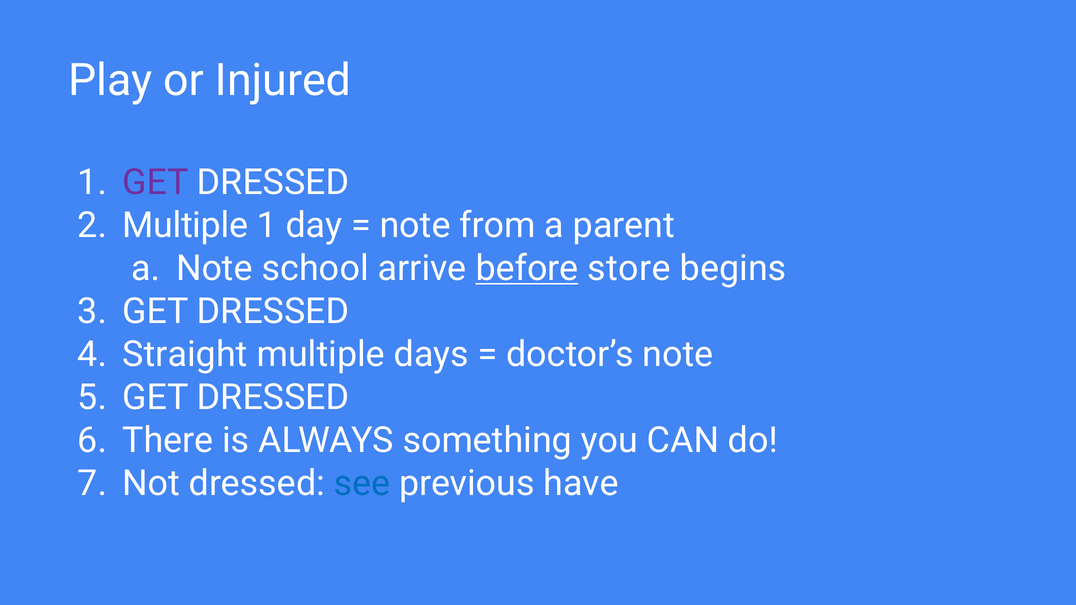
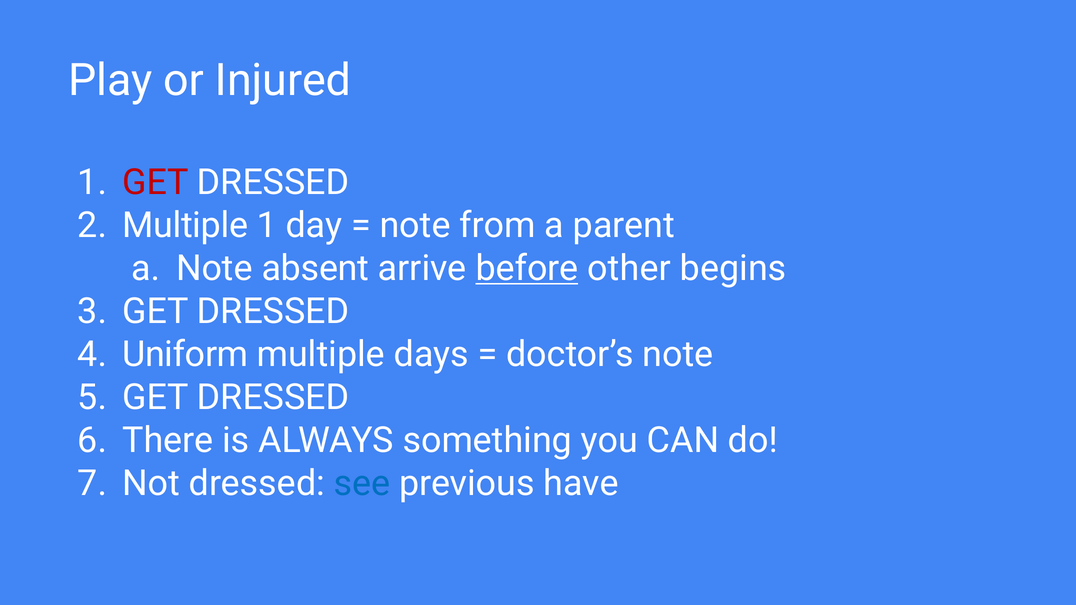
GET at (155, 182) colour: purple -> red
school: school -> absent
store: store -> other
Straight: Straight -> Uniform
